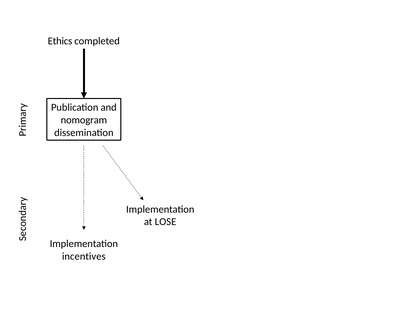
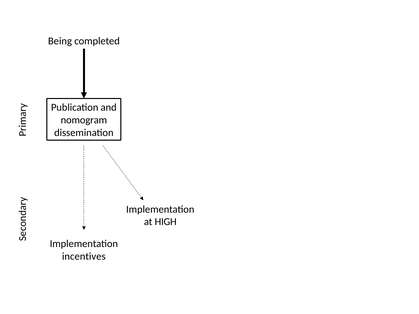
Ethics: Ethics -> Being
LOSE: LOSE -> HIGH
